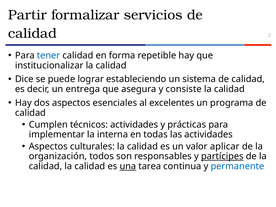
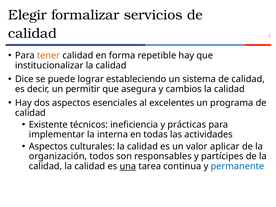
Partir: Partir -> Elegir
tener colour: blue -> orange
entrega: entrega -> permitir
consiste: consiste -> cambios
Cumplen: Cumplen -> Existente
técnicos actividades: actividades -> ineficiencia
partícipes underline: present -> none
